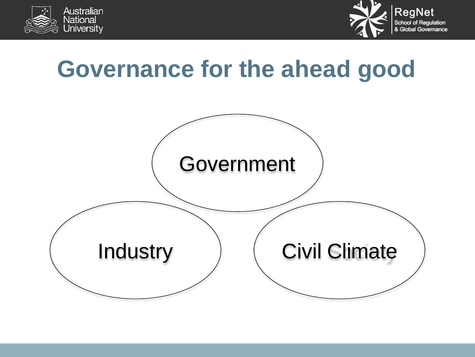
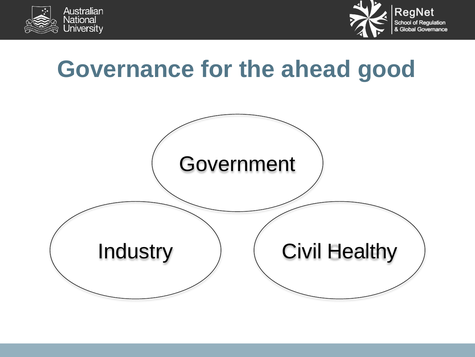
Climate: Climate -> Healthy
